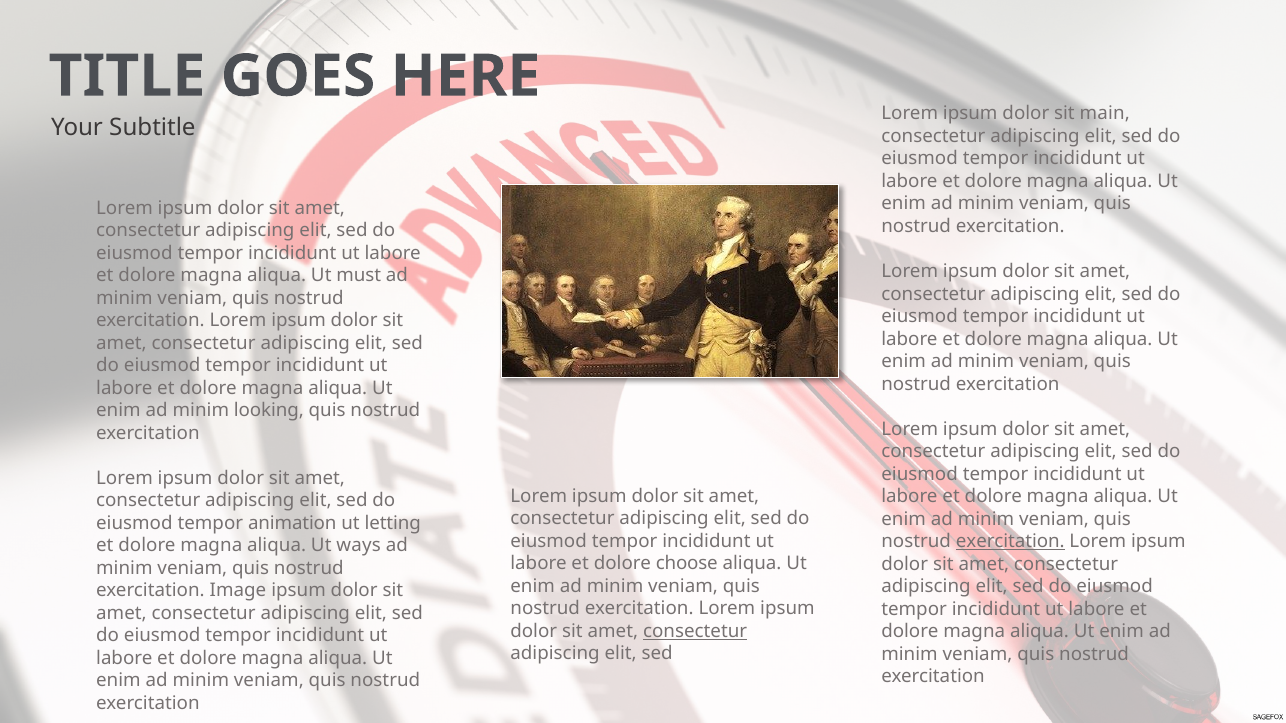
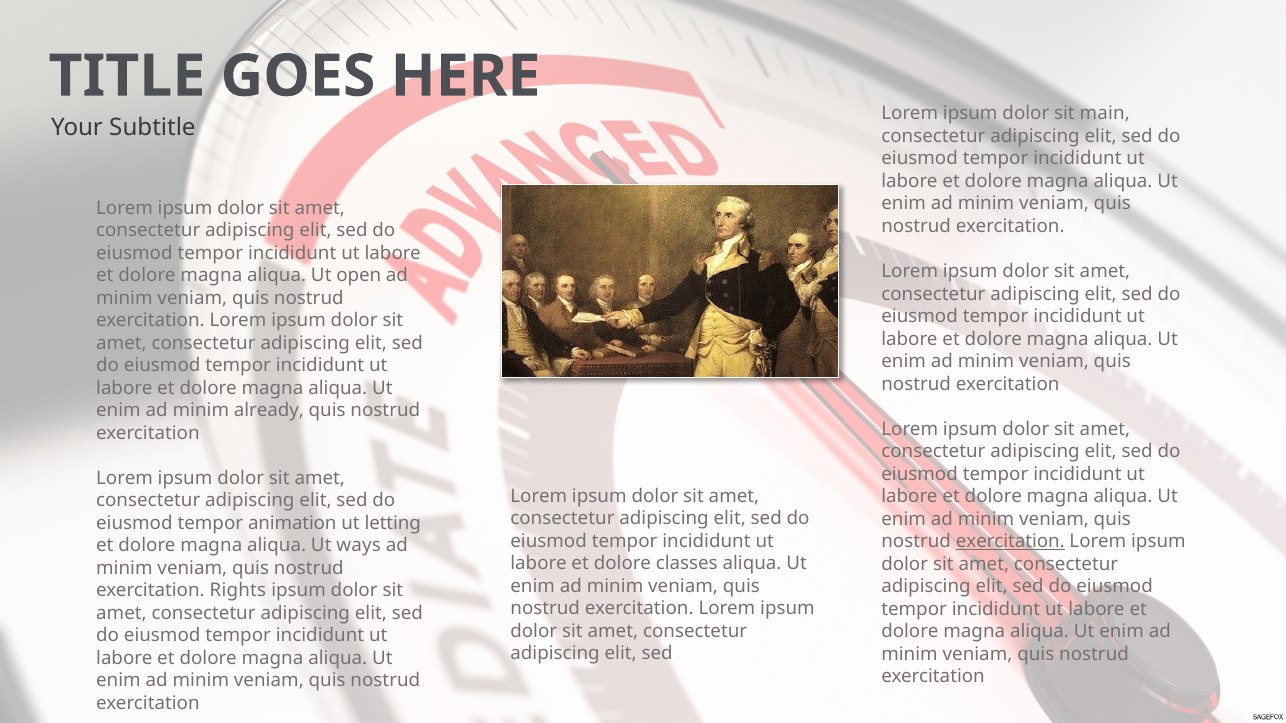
must: must -> open
looking: looking -> already
choose: choose -> classes
Image: Image -> Rights
consectetur at (695, 632) underline: present -> none
